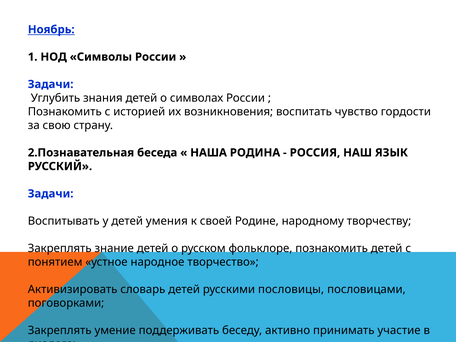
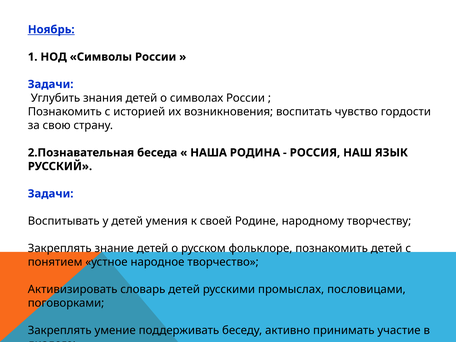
пословицы: пословицы -> промыслах
